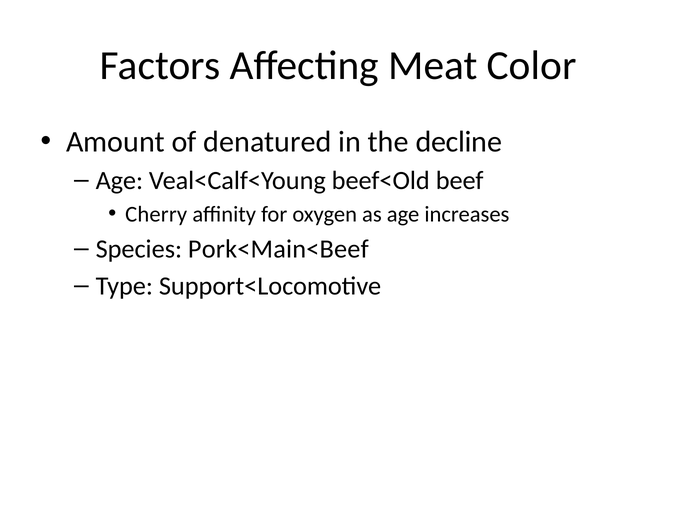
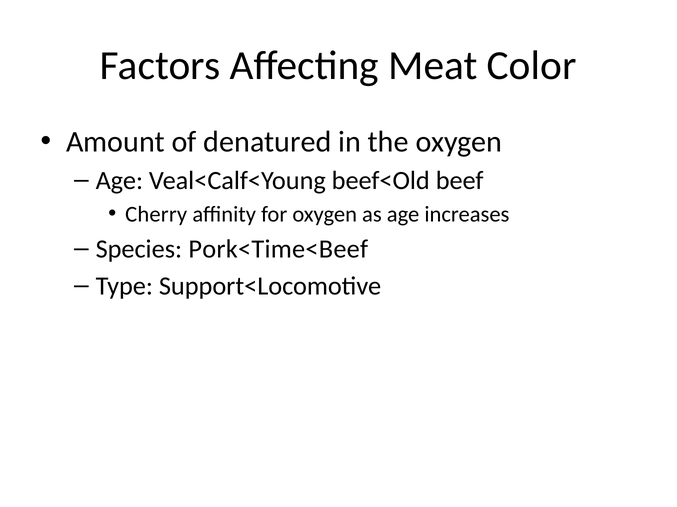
the decline: decline -> oxygen
Pork<Main<Beef: Pork<Main<Beef -> Pork<Time<Beef
